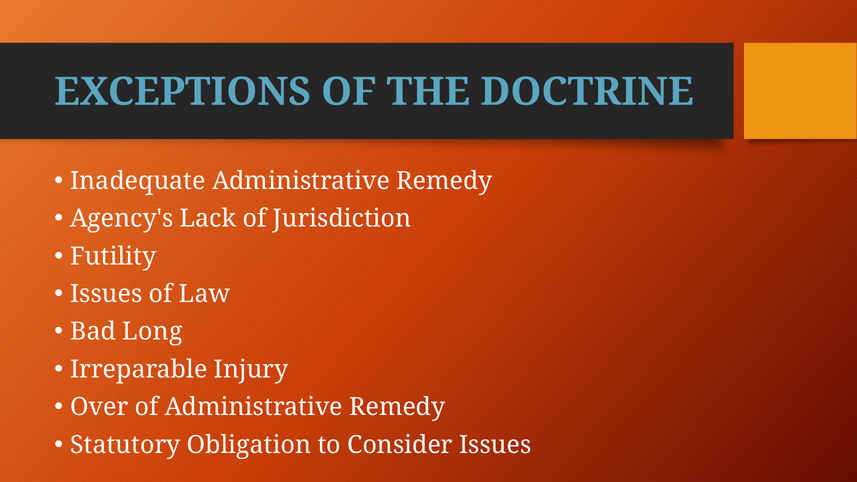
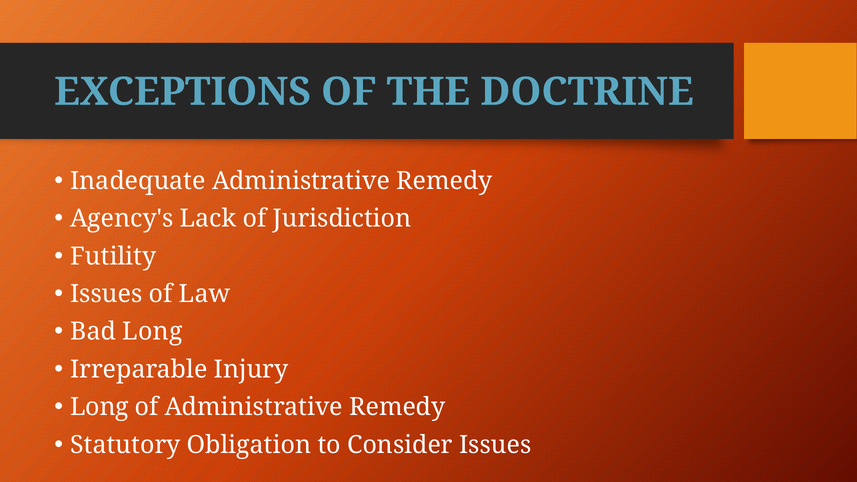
Over at (99, 407): Over -> Long
